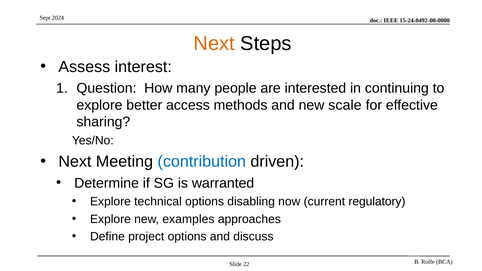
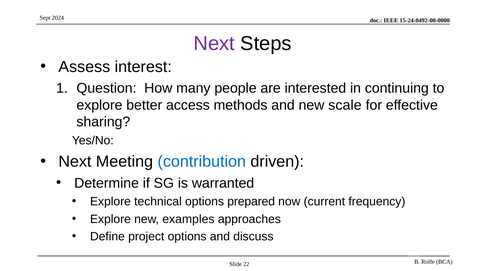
Next at (214, 43) colour: orange -> purple
disabling: disabling -> prepared
regulatory: regulatory -> frequency
